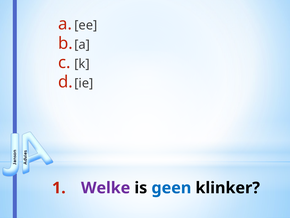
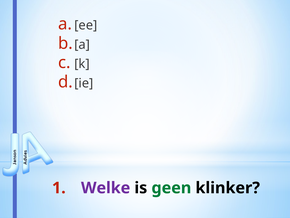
geen colour: blue -> green
